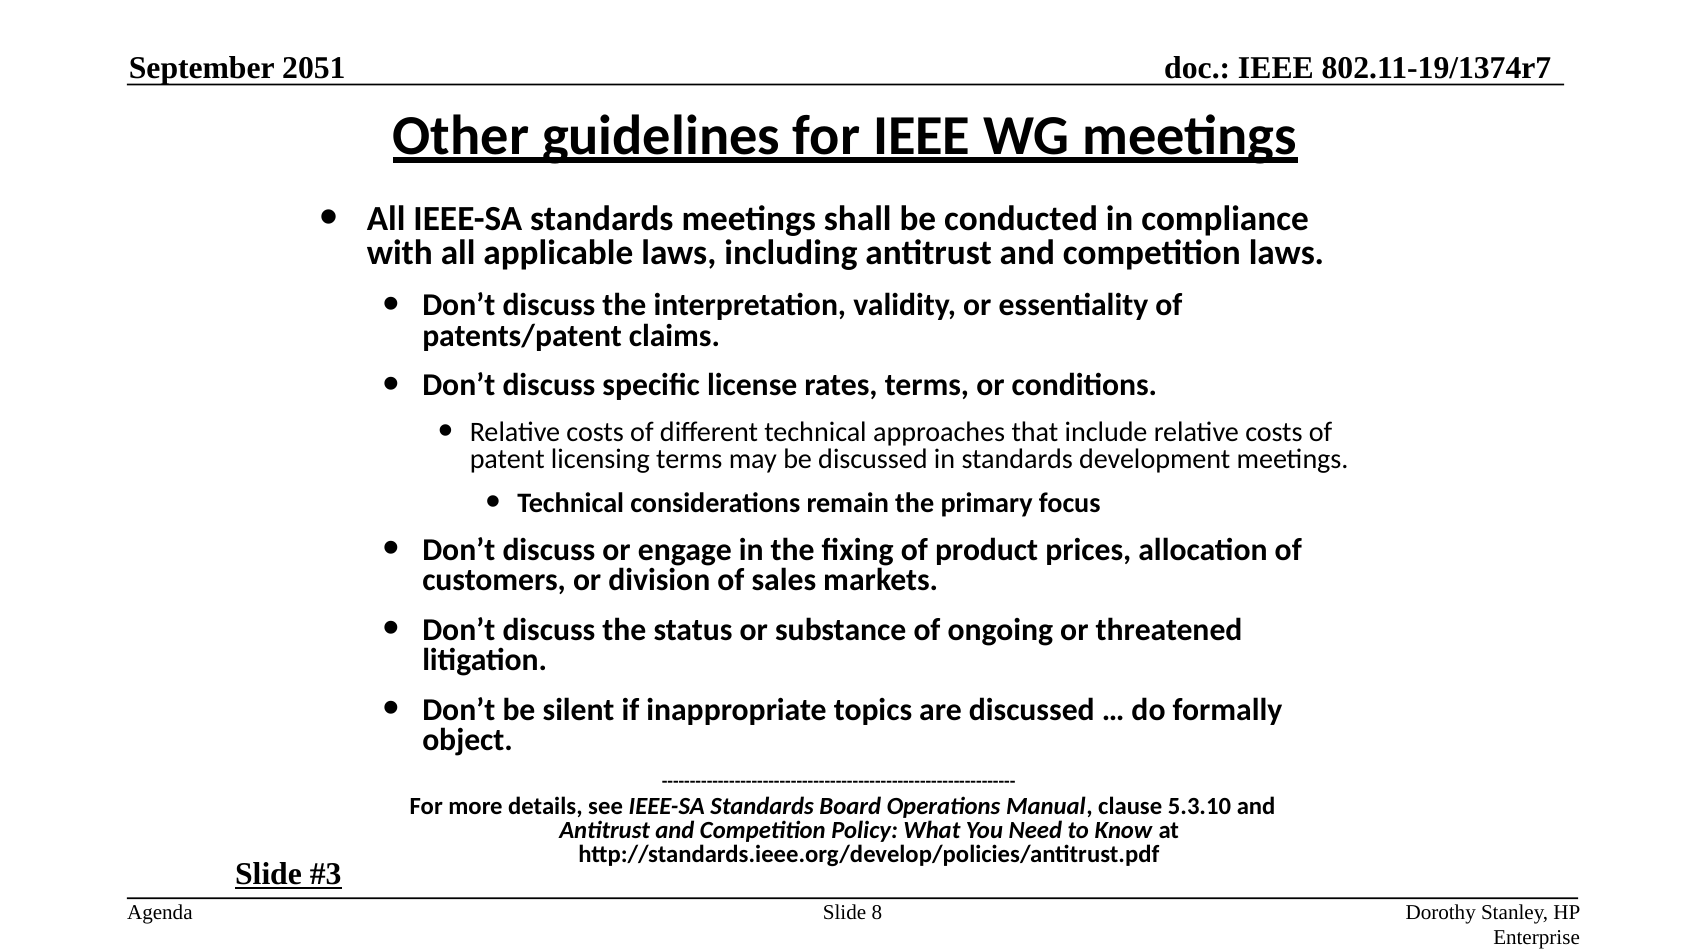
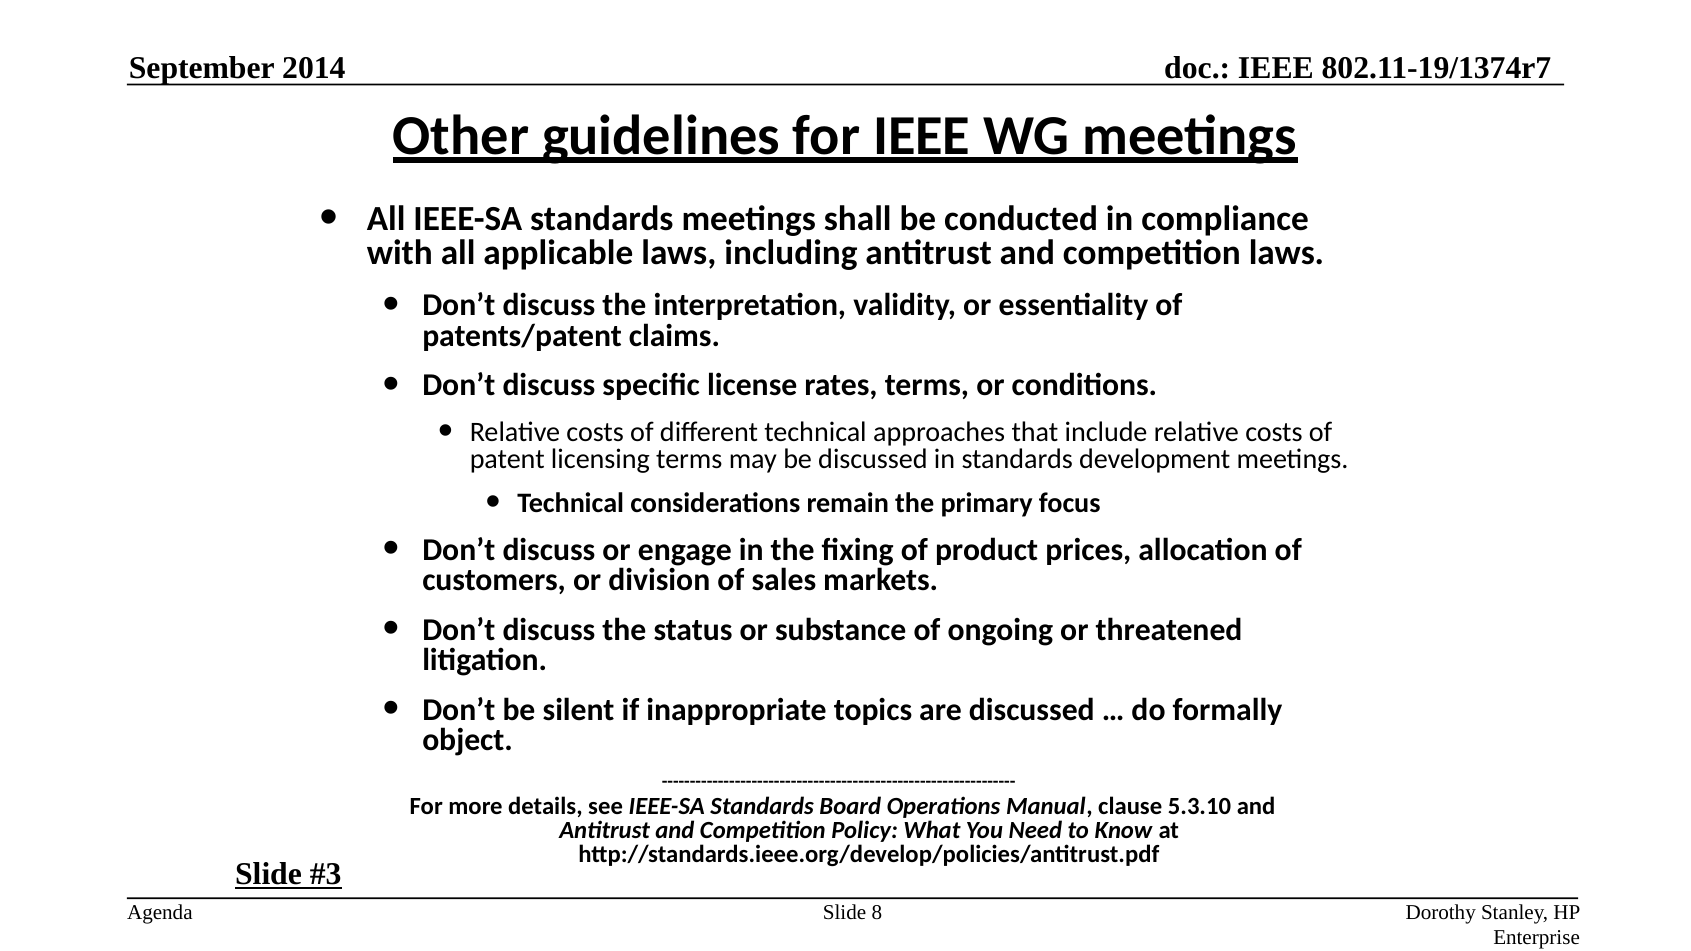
2051: 2051 -> 2014
